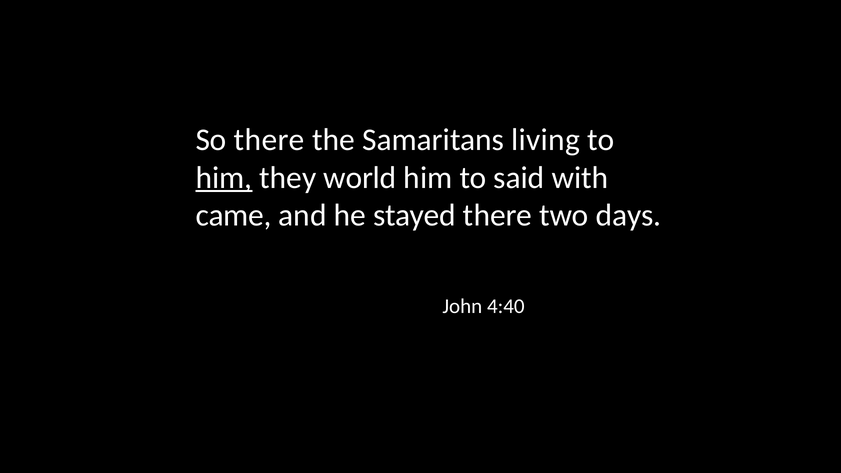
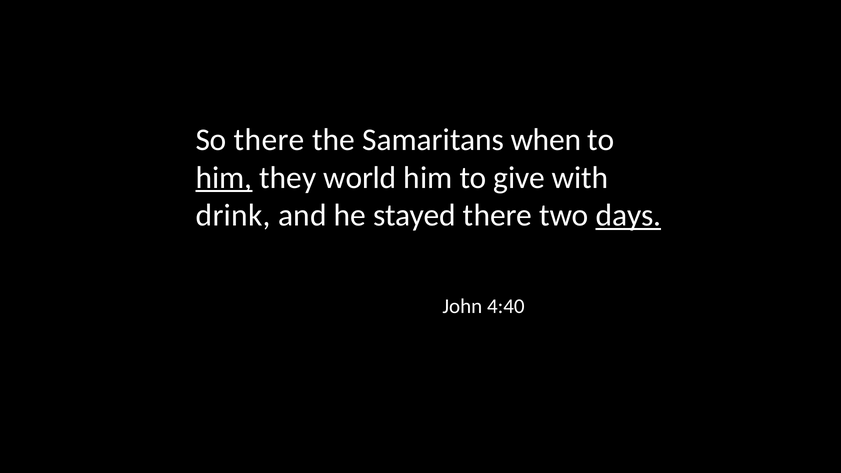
living: living -> when
said: said -> give
came: came -> drink
days underline: none -> present
